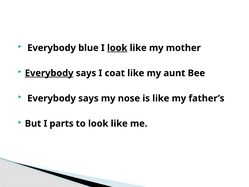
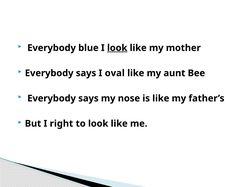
Everybody at (49, 73) underline: present -> none
coat: coat -> oval
parts: parts -> right
